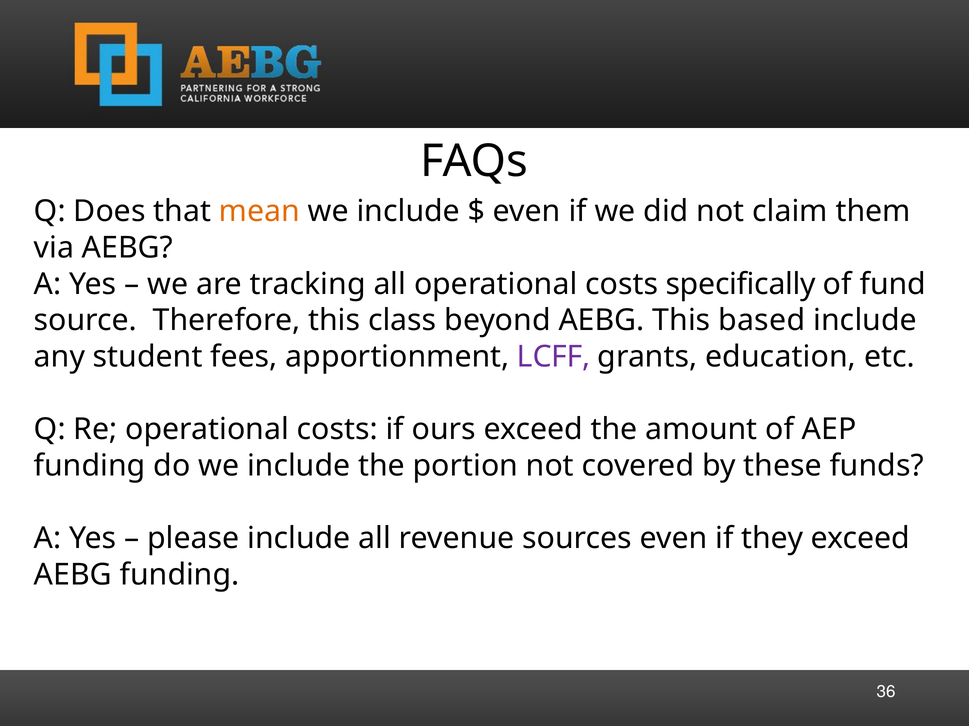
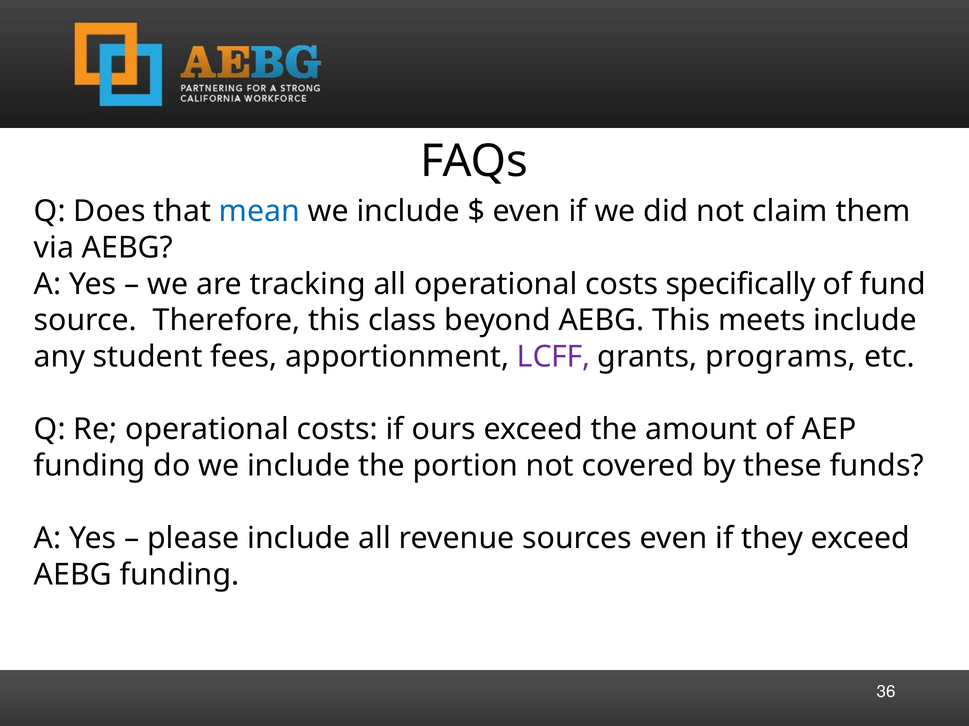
mean colour: orange -> blue
based: based -> meets
education: education -> programs
